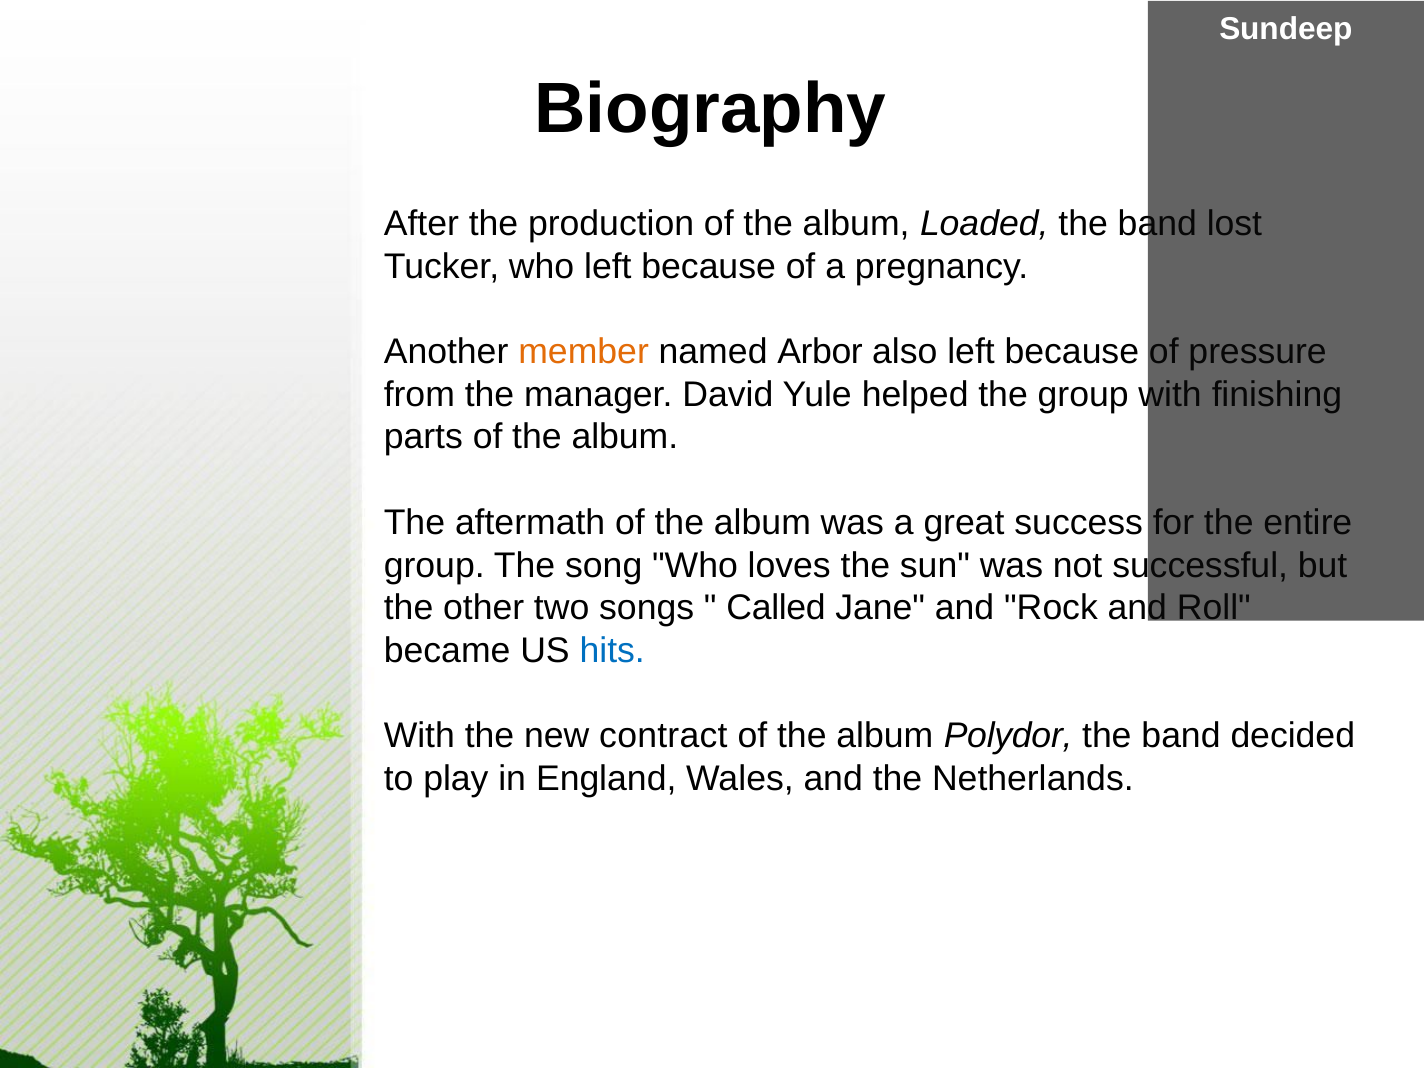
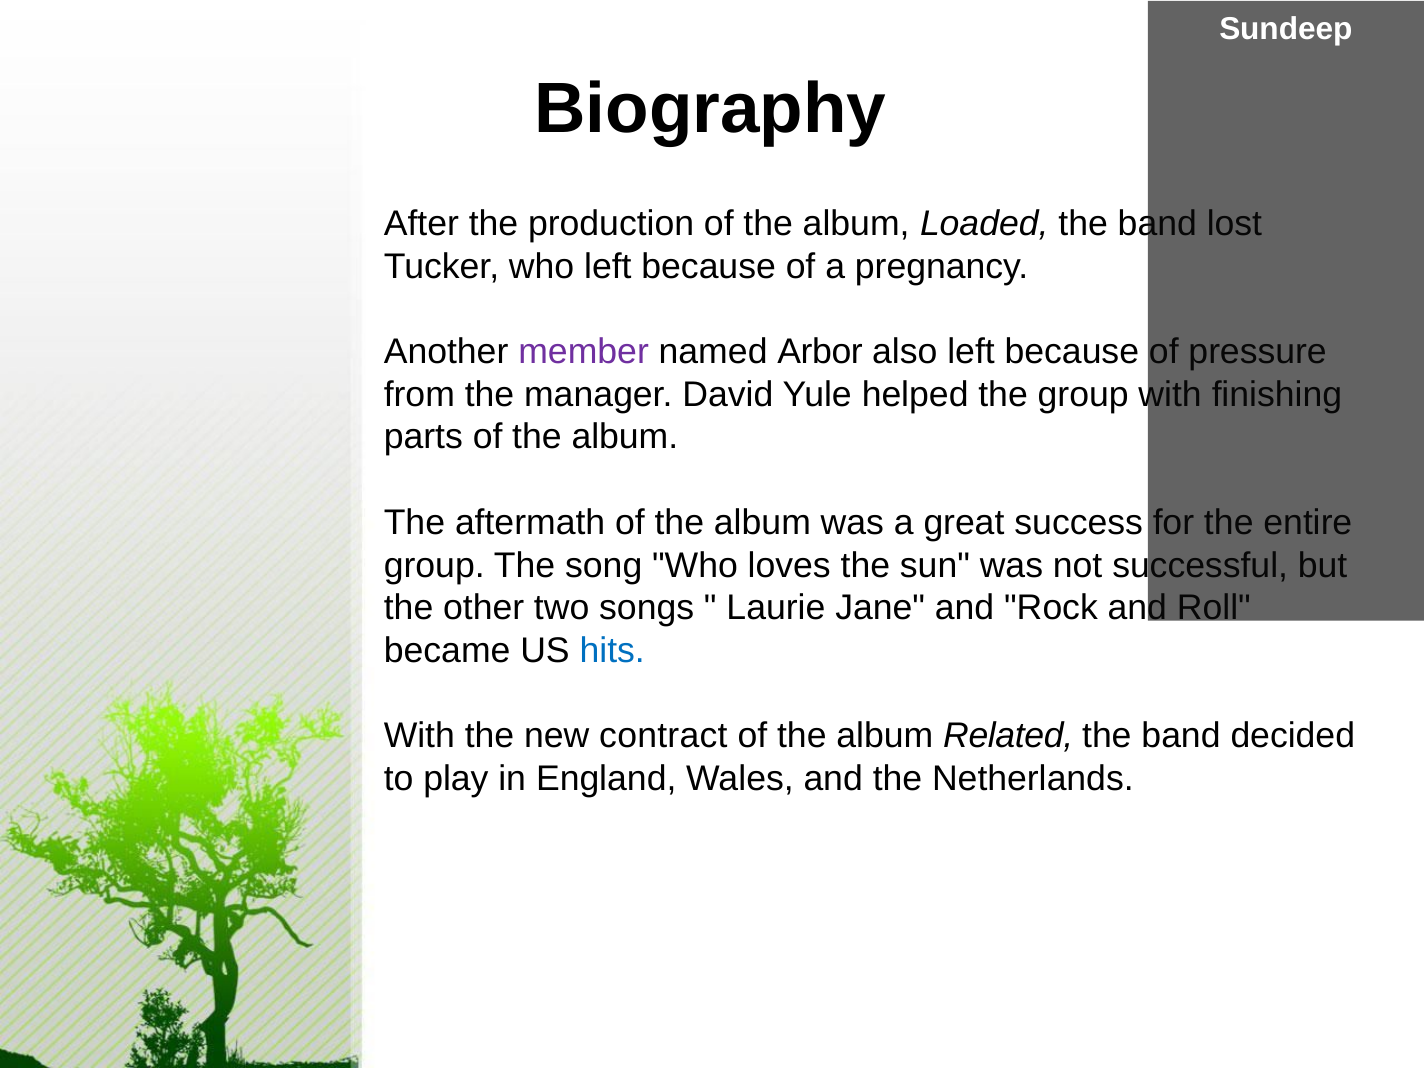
member colour: orange -> purple
Called: Called -> Laurie
Polydor: Polydor -> Related
